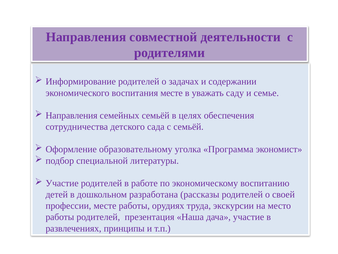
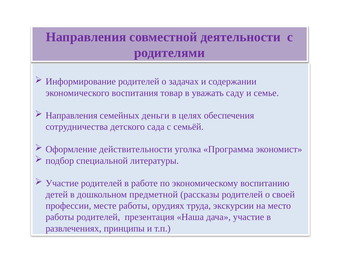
воспитания месте: месте -> товар
семейных семьёй: семьёй -> деньги
образовательному: образовательному -> действительности
разработана: разработана -> предметной
